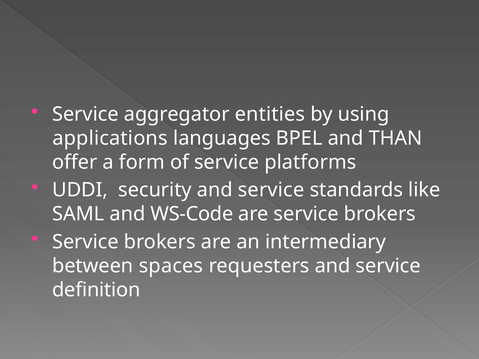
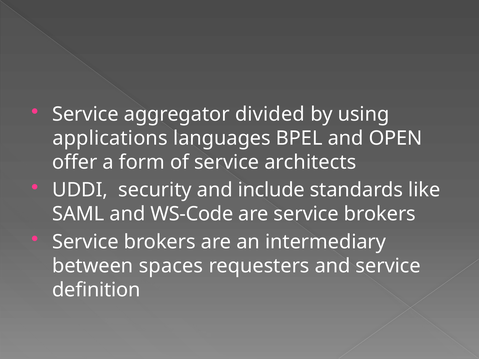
entities: entities -> divided
THAN: THAN -> OPEN
platforms: platforms -> architects
security and service: service -> include
